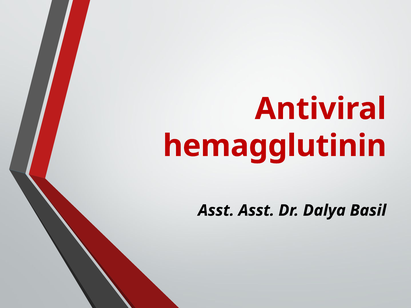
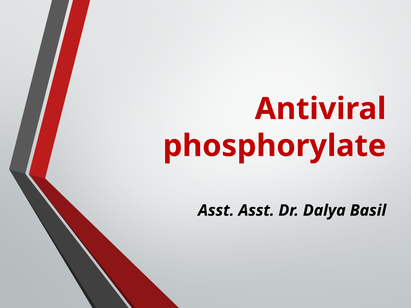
hemagglutinin: hemagglutinin -> phosphorylate
